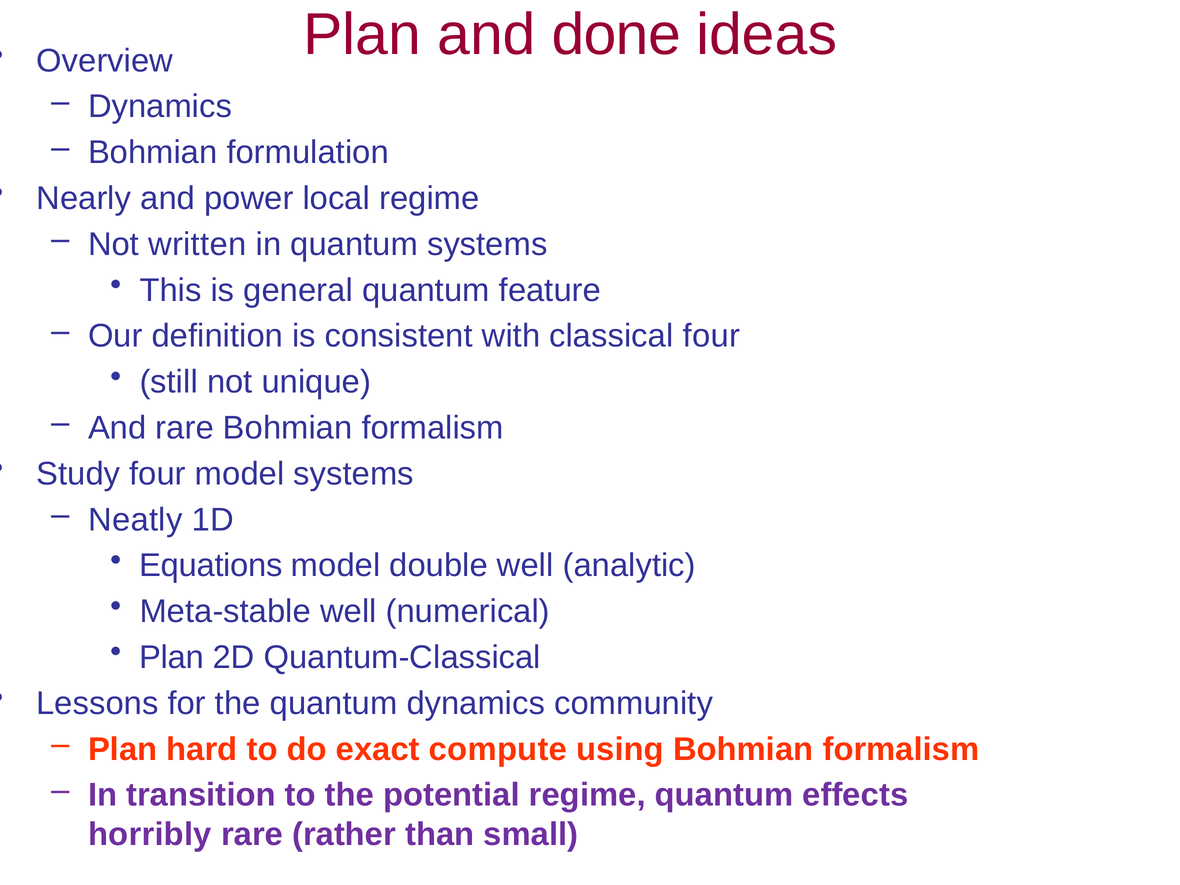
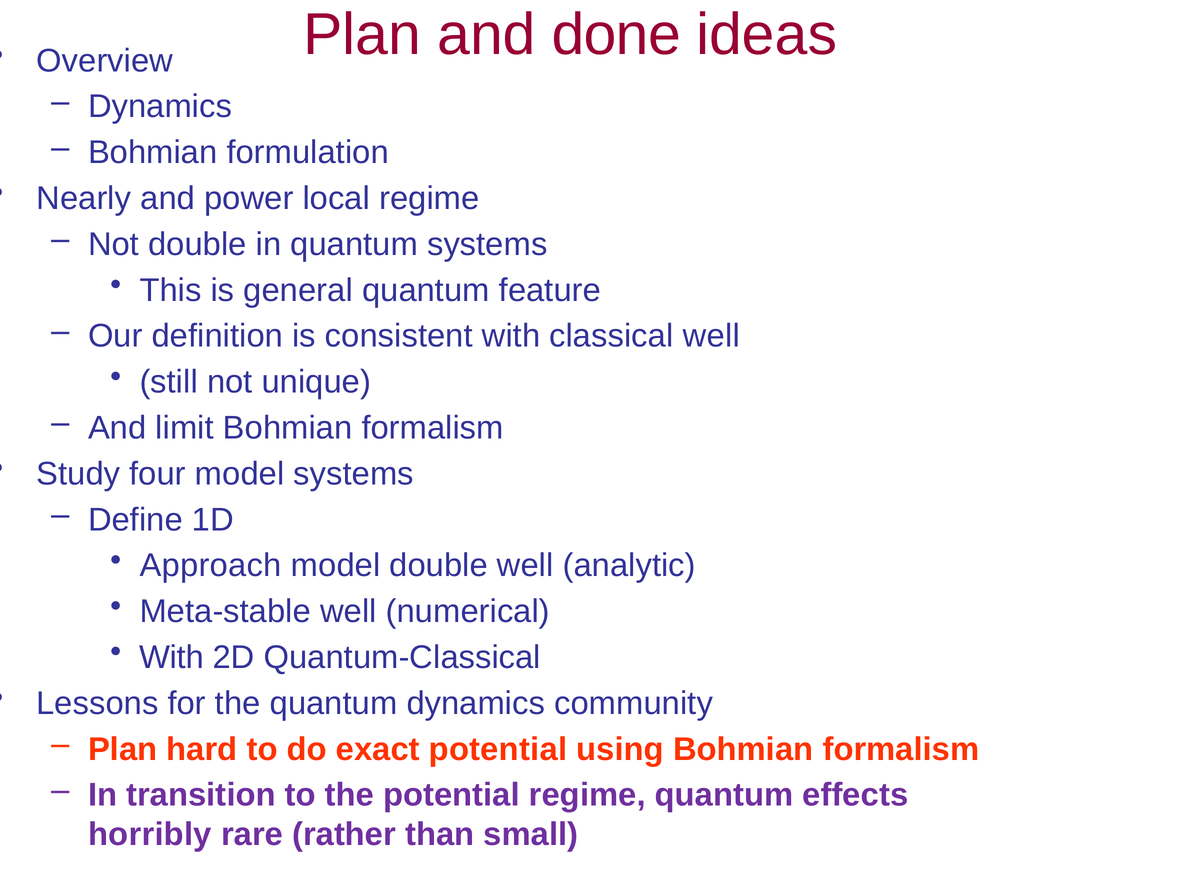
Not written: written -> double
classical four: four -> well
And rare: rare -> limit
Neatly: Neatly -> Define
Equations: Equations -> Approach
Plan at (172, 657): Plan -> With
exact compute: compute -> potential
